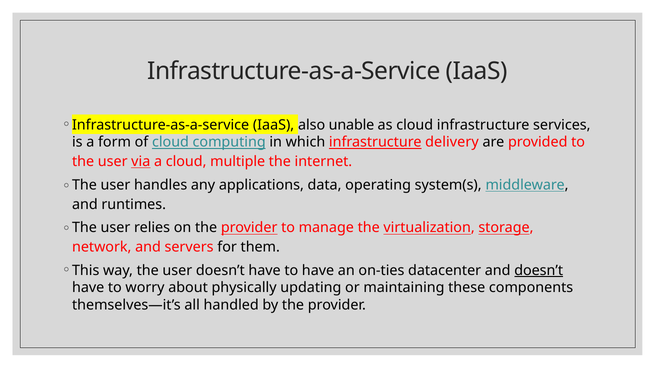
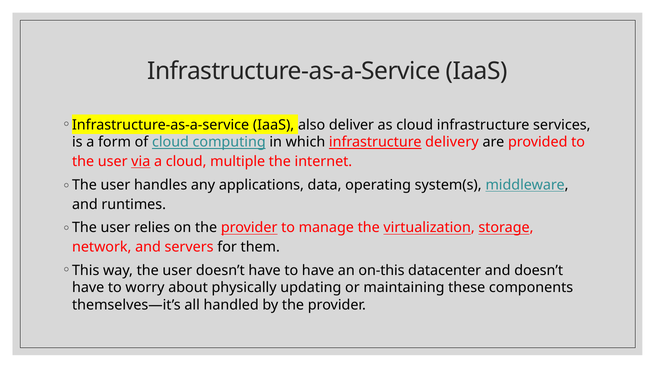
unable: unable -> deliver
on-ties: on-ties -> on-this
doesn’t at (539, 271) underline: present -> none
